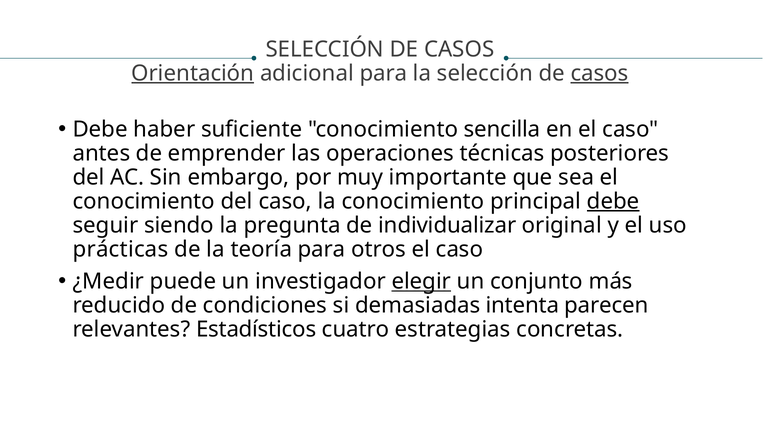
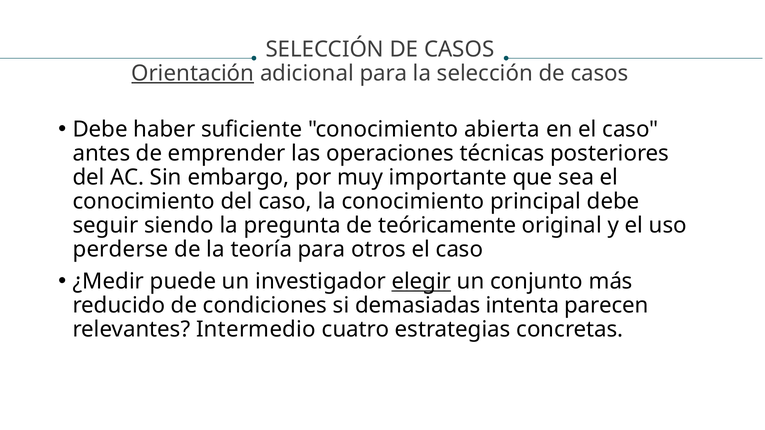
casos at (600, 73) underline: present -> none
sencilla: sencilla -> abierta
debe at (613, 201) underline: present -> none
individualizar: individualizar -> teóricamente
prácticas: prácticas -> perderse
Estadísticos: Estadísticos -> Intermedio
